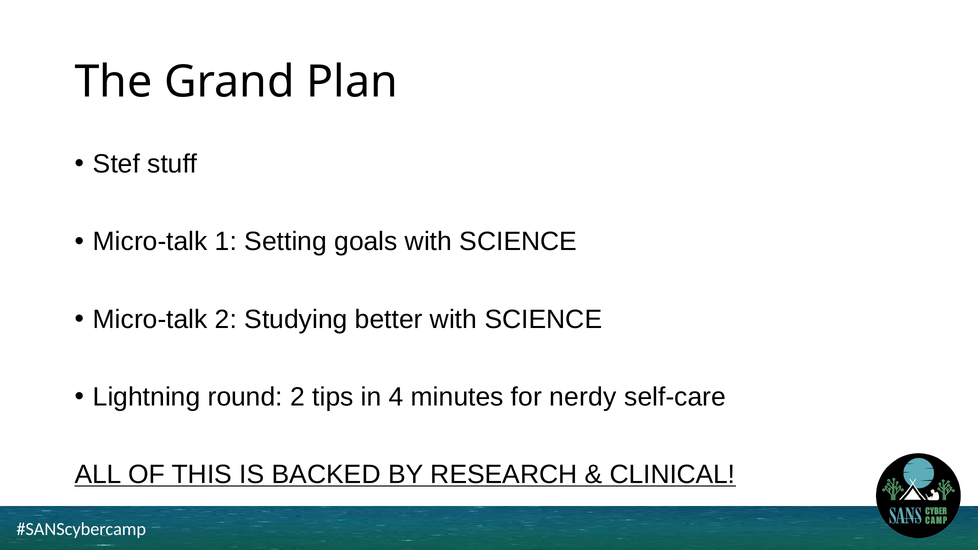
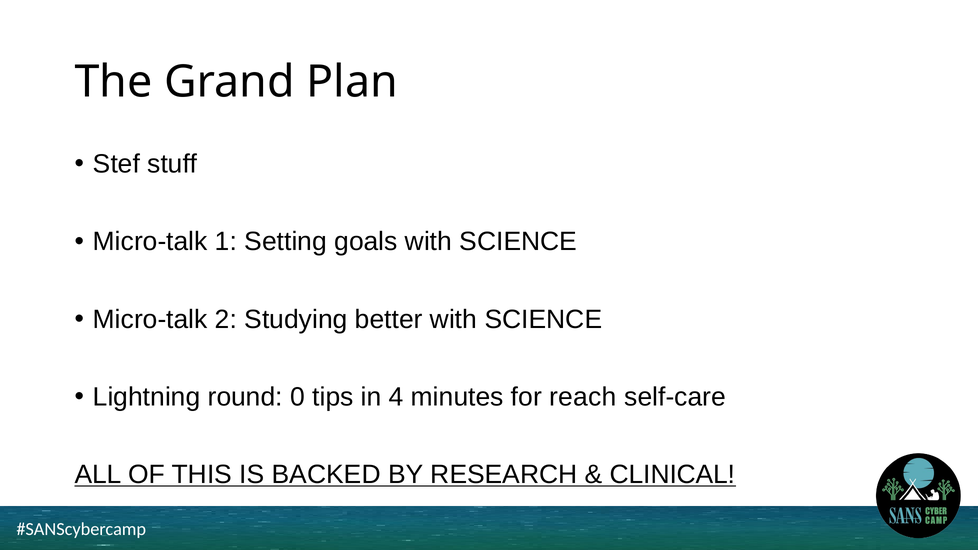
round 2: 2 -> 0
nerdy: nerdy -> reach
